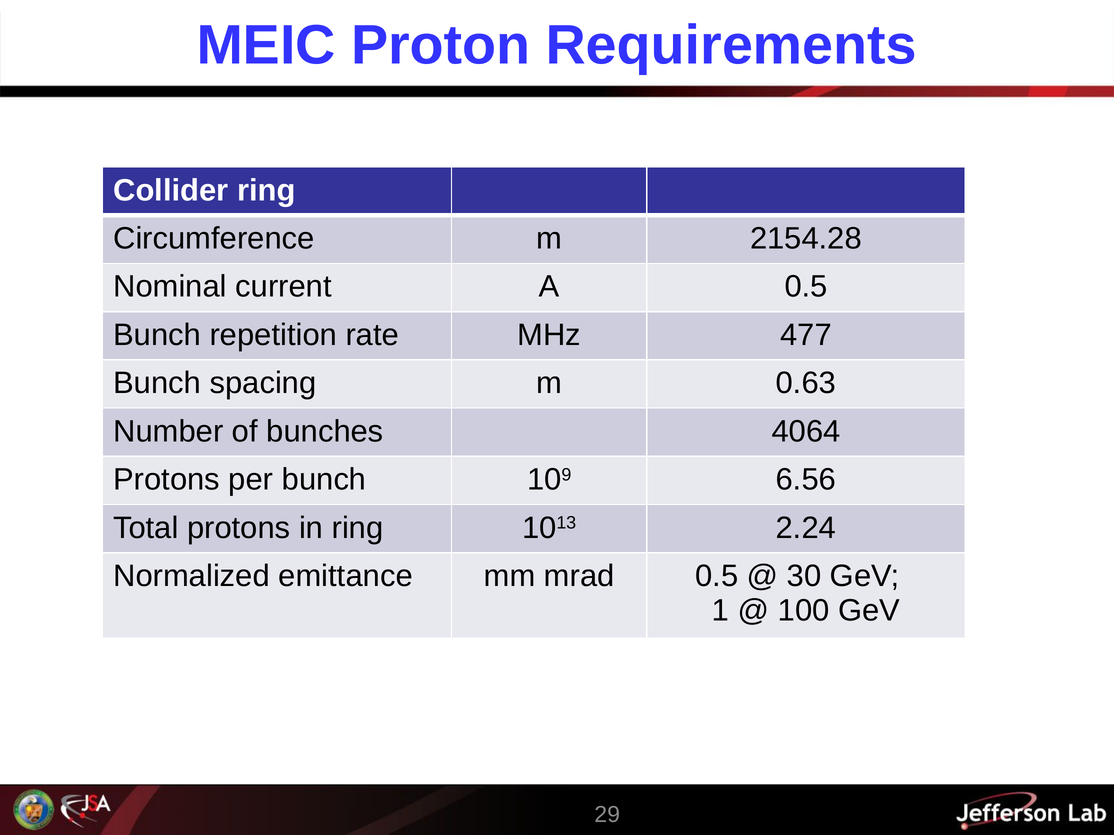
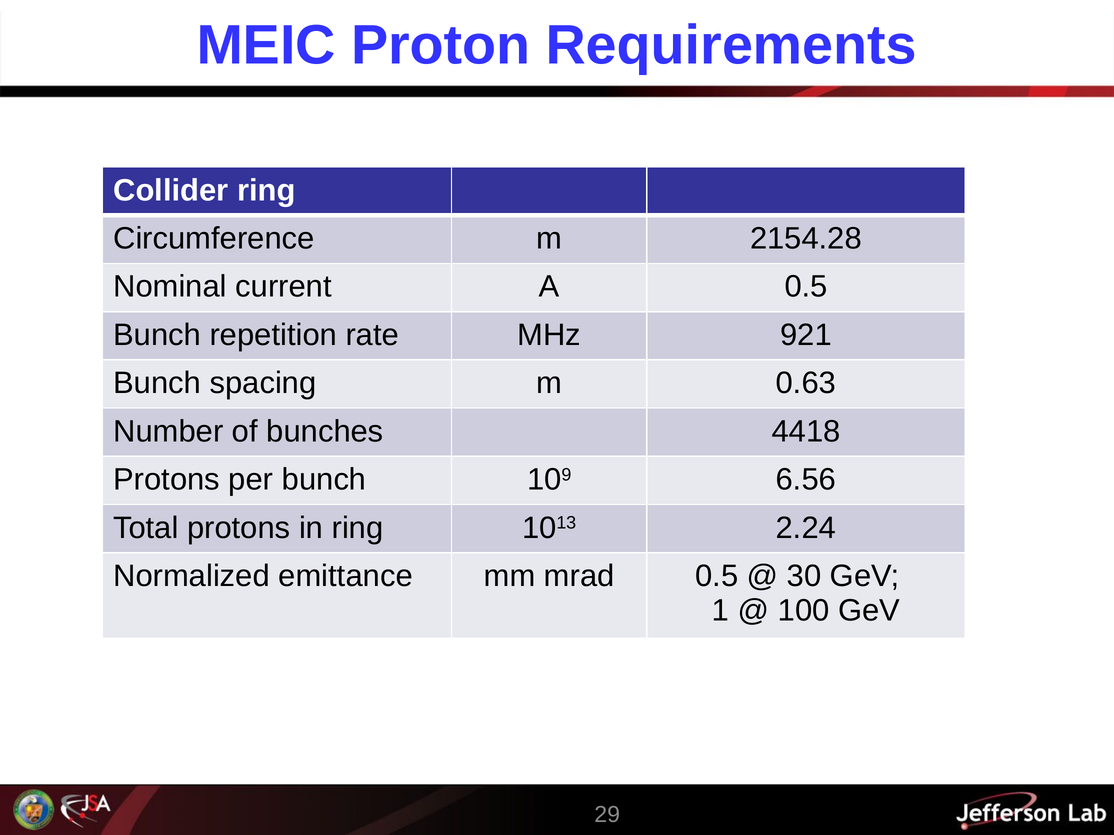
477: 477 -> 921
4064: 4064 -> 4418
